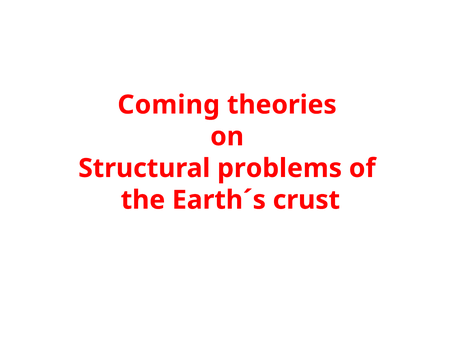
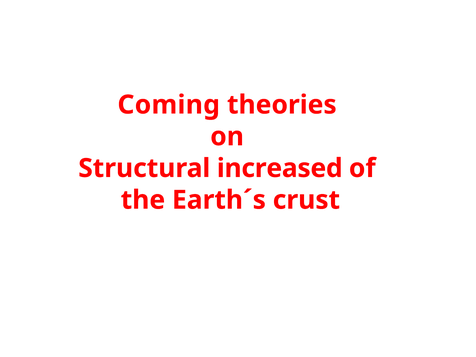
problems: problems -> increased
